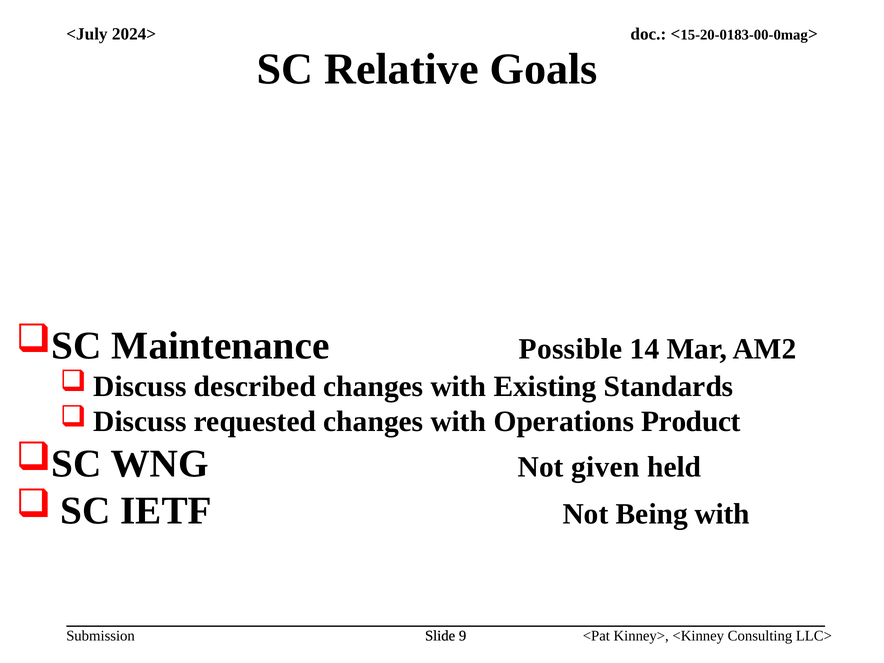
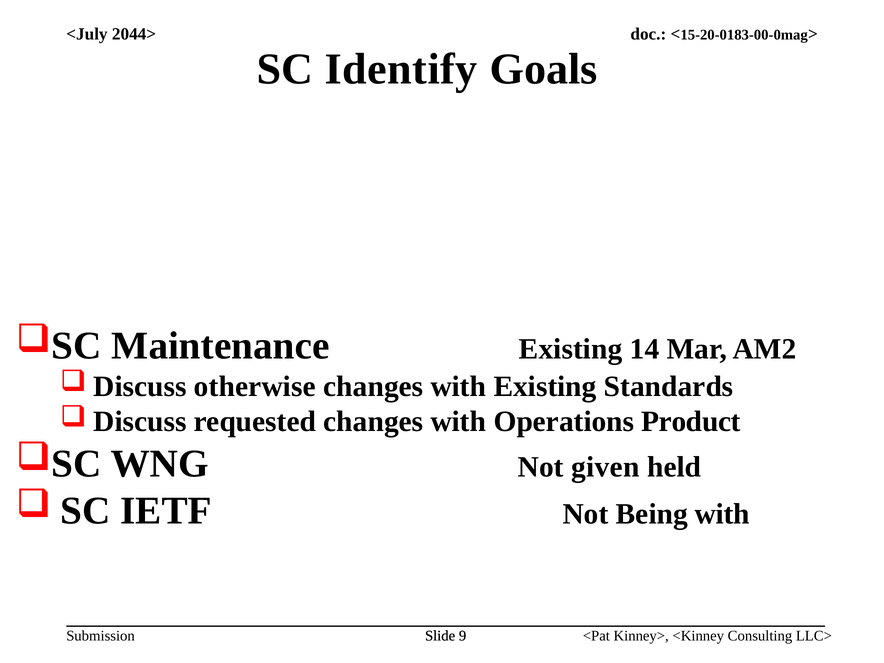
2024>: 2024> -> 2044>
Relative: Relative -> Identify
Maintenance Possible: Possible -> Existing
described: described -> otherwise
